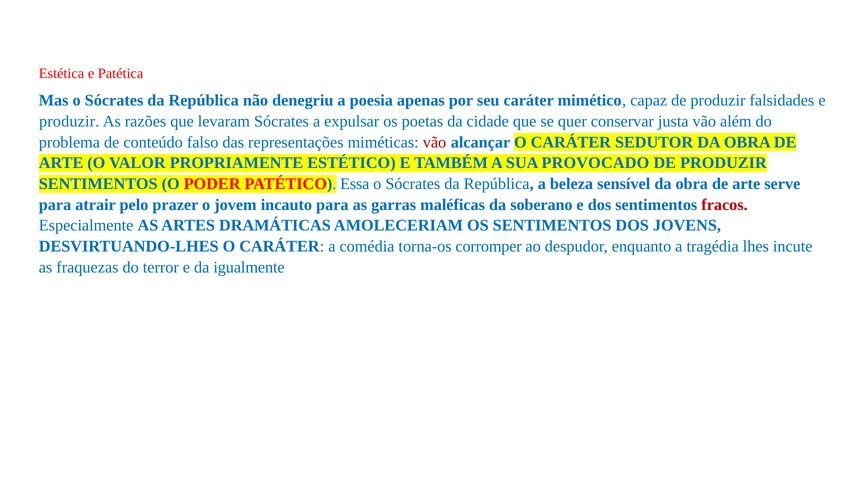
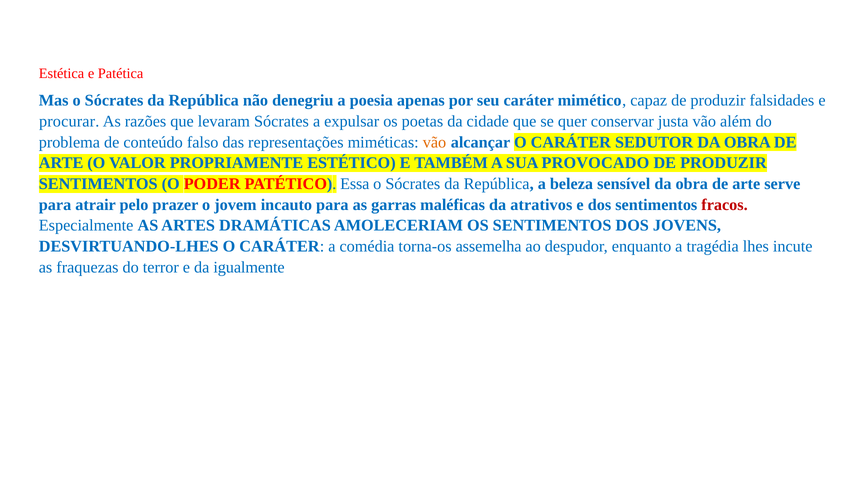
produzir at (69, 121): produzir -> procurar
vão at (434, 142) colour: red -> orange
soberano: soberano -> atrativos
corromper: corromper -> assemelha
